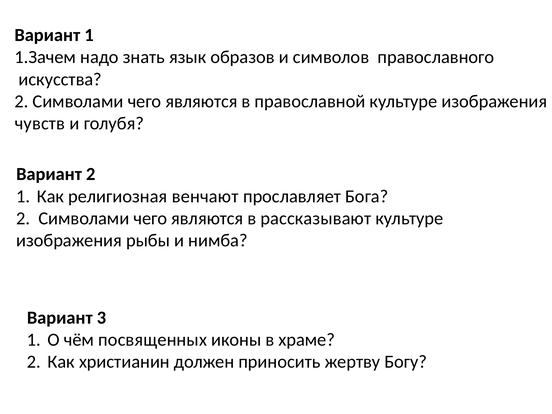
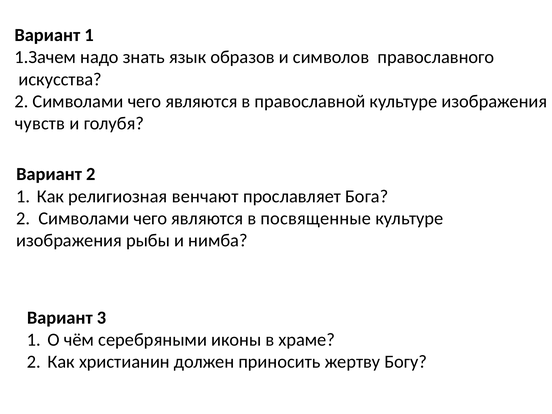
рассказывают: рассказывают -> посвященные
посвященных: посвященных -> серебряными
